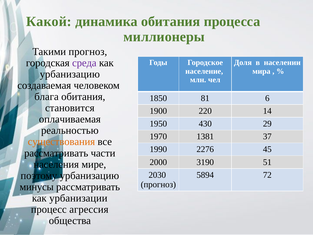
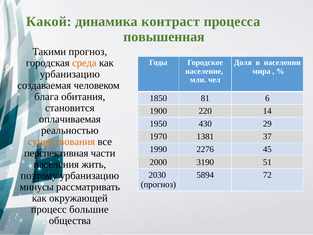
динамика обитания: обитания -> контраст
миллионеры: миллионеры -> повышенная
среда colour: purple -> orange
рассматривать at (56, 153): рассматривать -> перспективная
мире: мире -> жить
урбанизации: урбанизации -> окружающей
агрессия: агрессия -> большие
